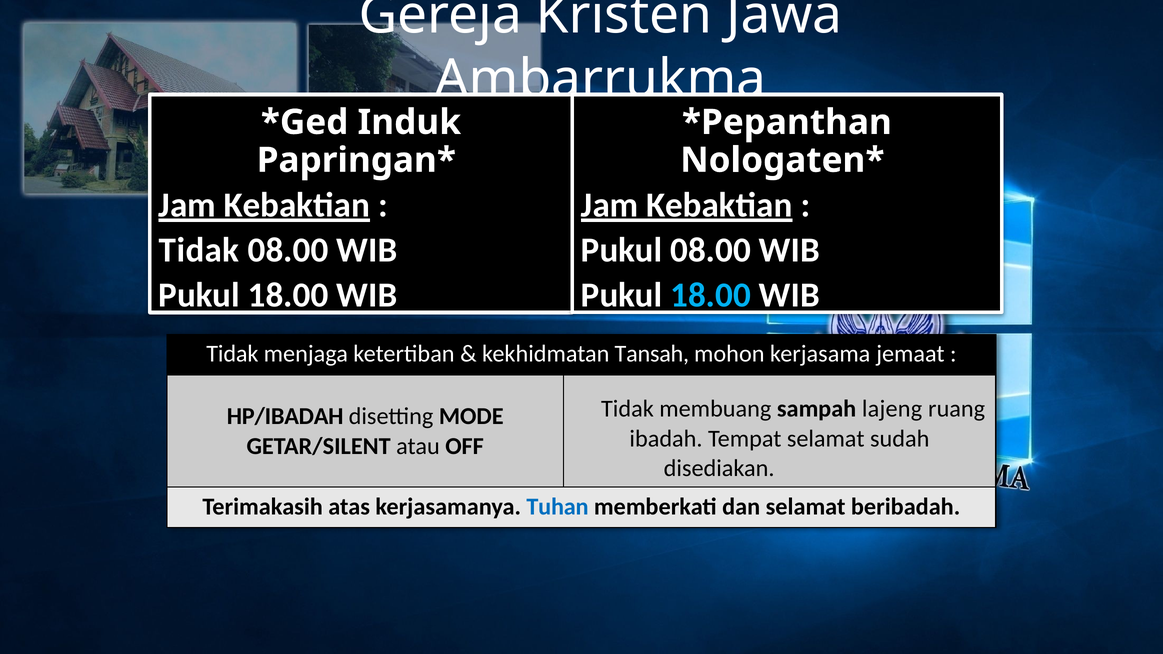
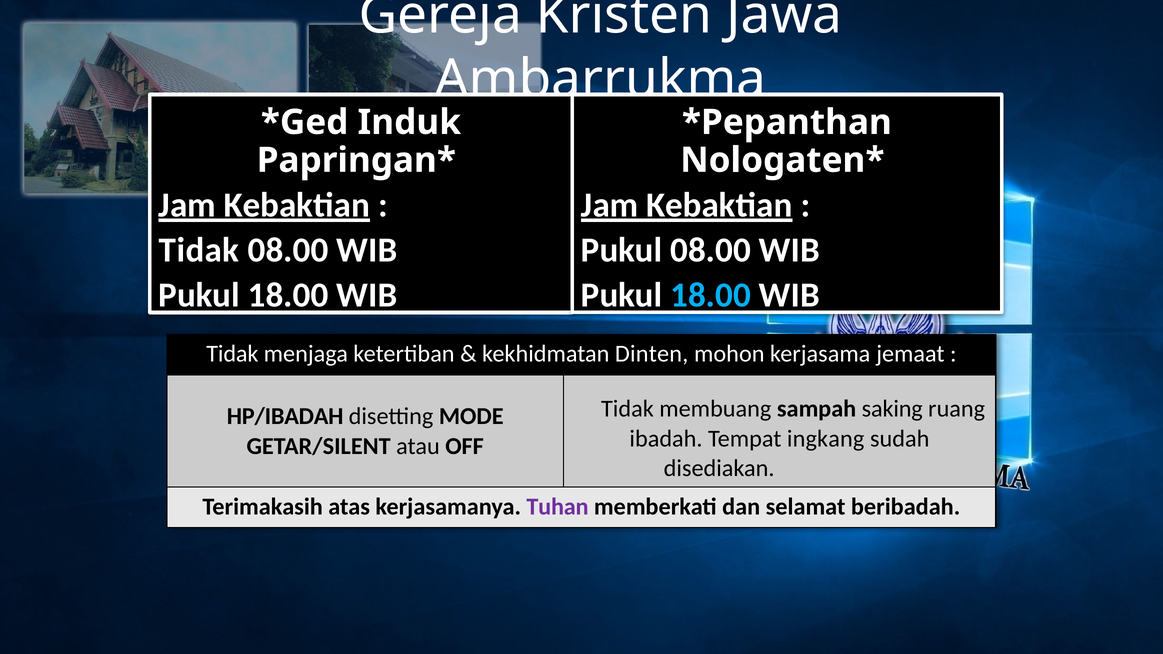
Tansah: Tansah -> Dinten
lajeng: lajeng -> saking
Tempat selamat: selamat -> ingkang
Tuhan colour: blue -> purple
